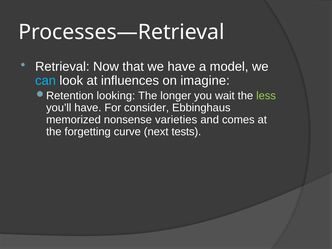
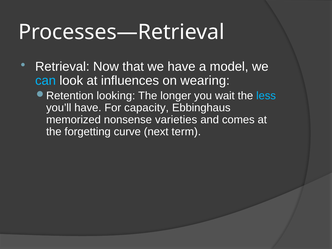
imagine: imagine -> wearing
less colour: light green -> light blue
consider: consider -> capacity
tests: tests -> term
